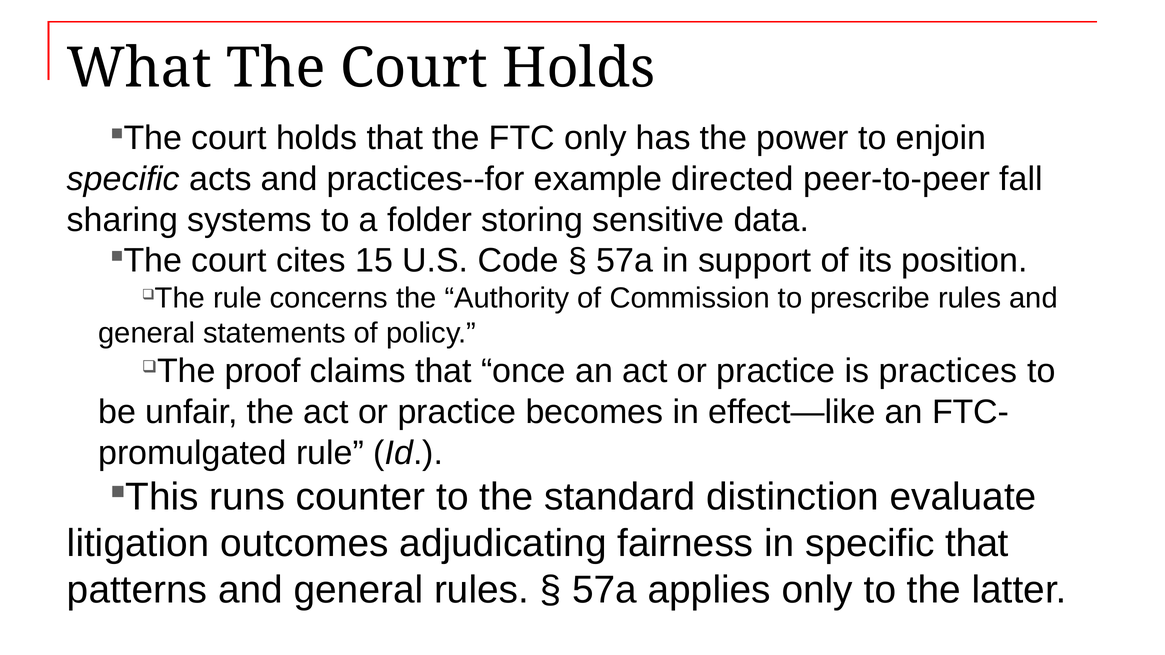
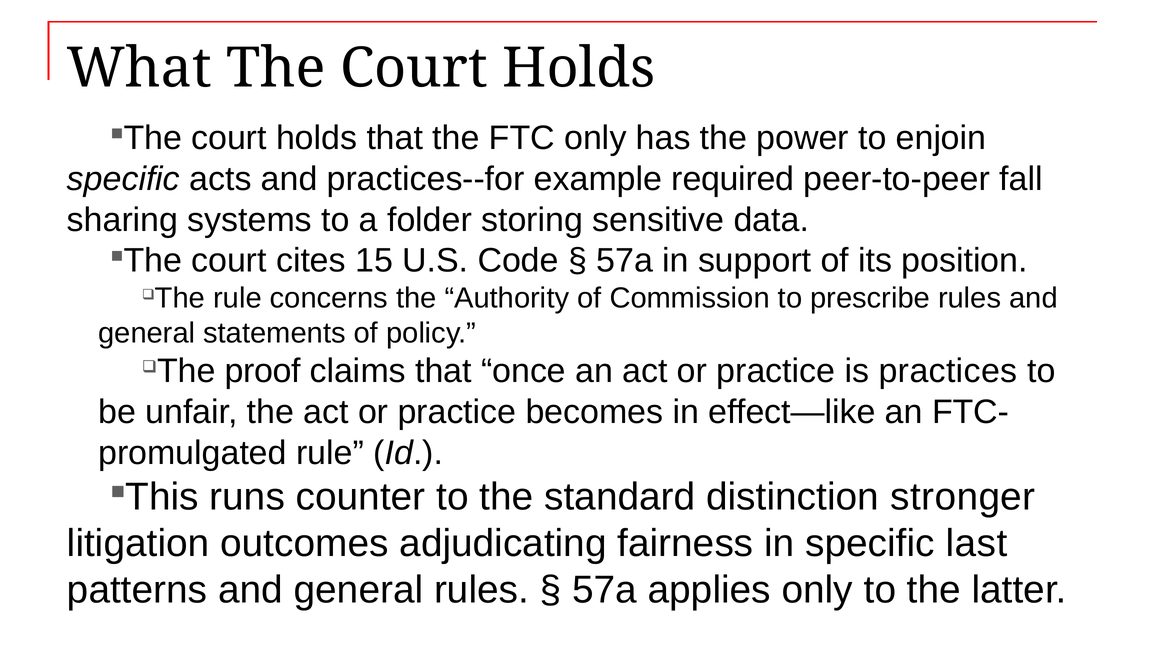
directed: directed -> required
evaluate: evaluate -> stronger
specific that: that -> last
